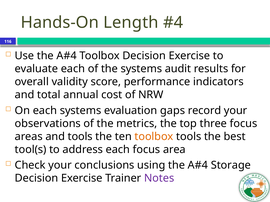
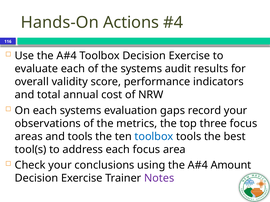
Length: Length -> Actions
toolbox at (154, 137) colour: orange -> blue
Storage: Storage -> Amount
